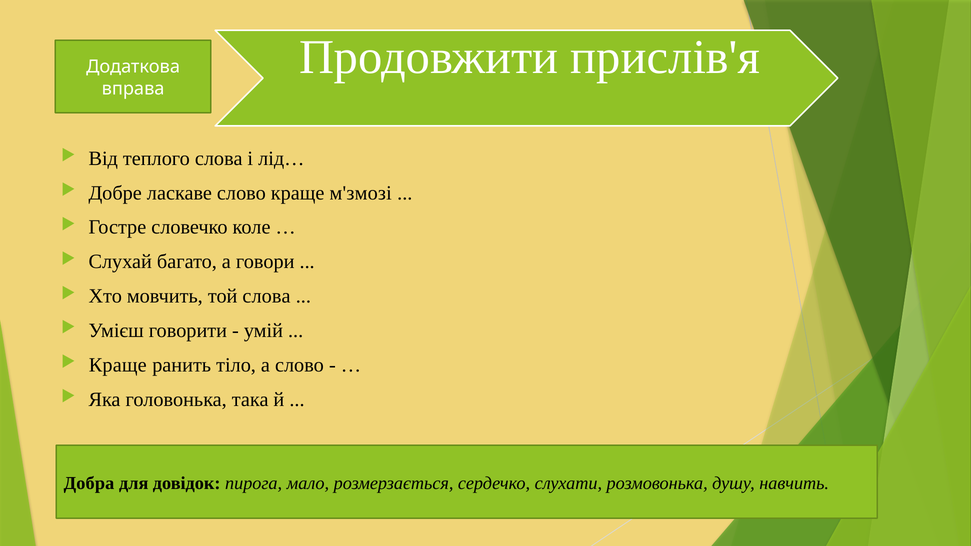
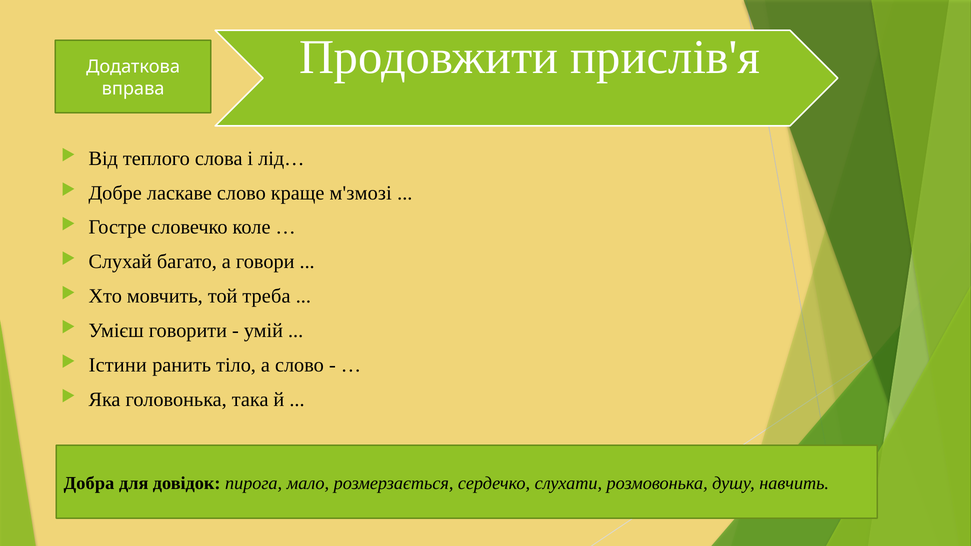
той слова: слова -> треба
Краще at (118, 365): Краще -> Істини
